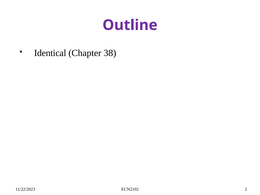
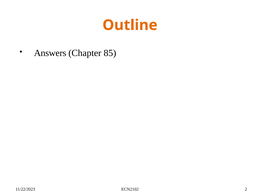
Outline colour: purple -> orange
Identical: Identical -> Answers
38: 38 -> 85
